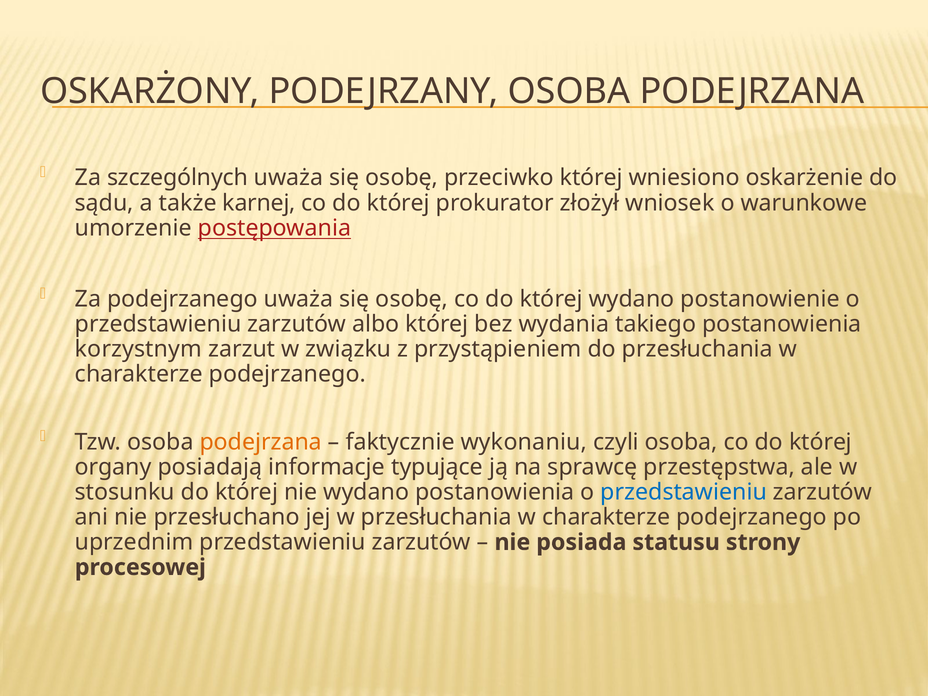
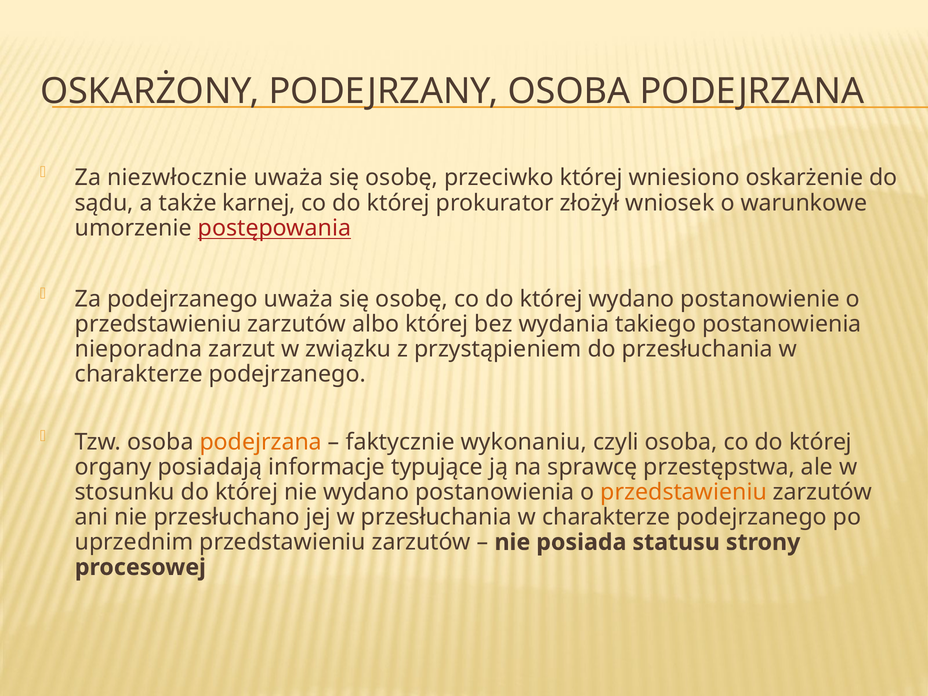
szczególnych: szczególnych -> niezwłocznie
korzystnym: korzystnym -> nieporadna
przedstawieniu at (684, 492) colour: blue -> orange
